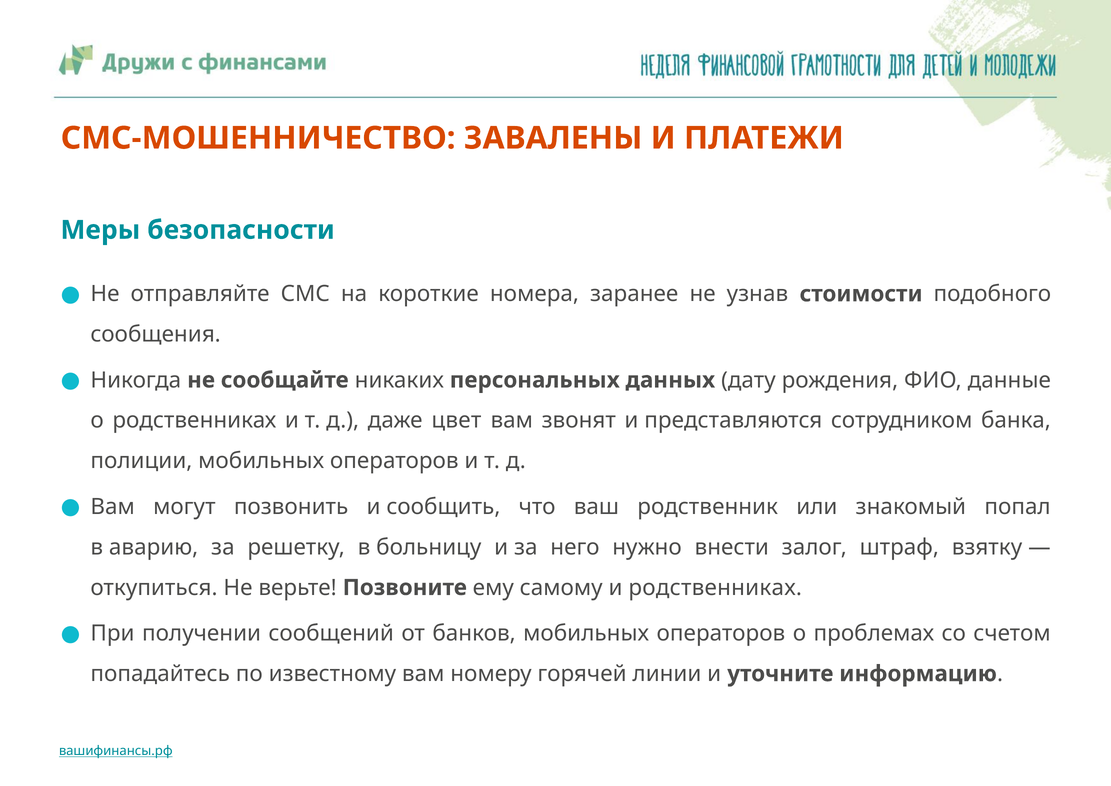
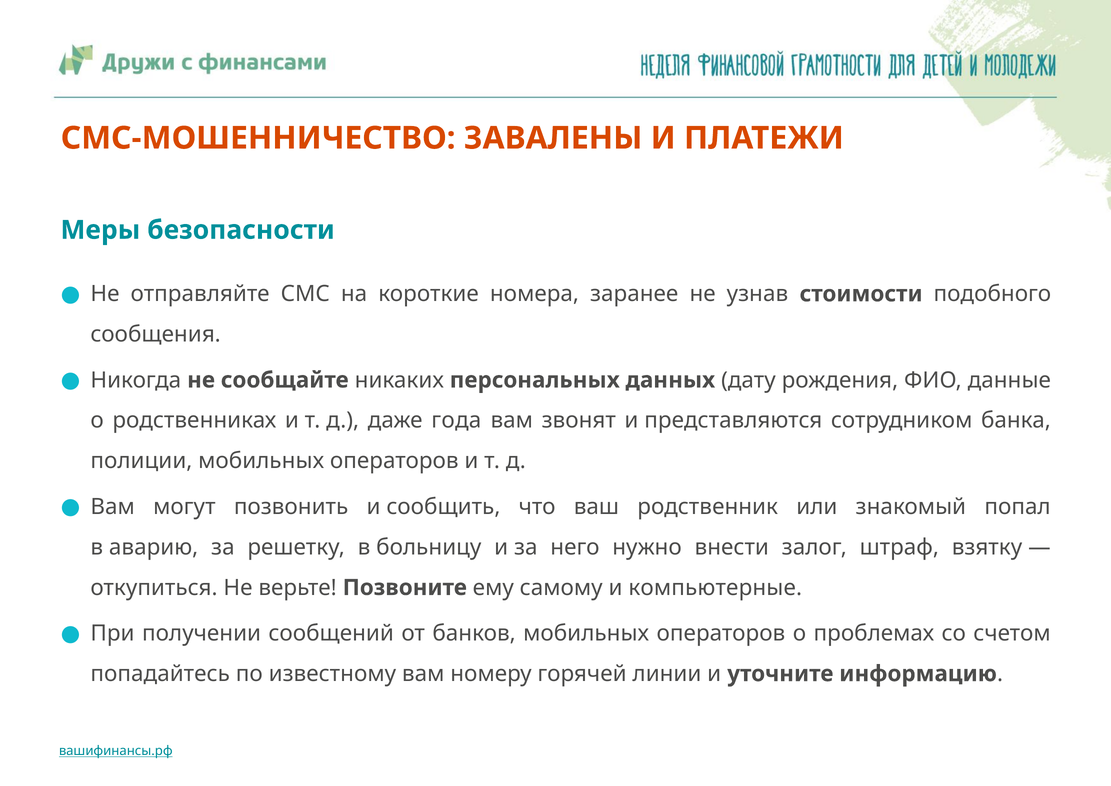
цвет: цвет -> года
и родственниках: родственниках -> компьютерные
